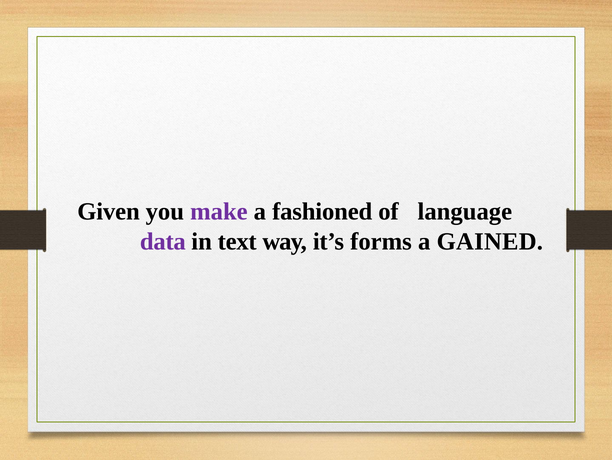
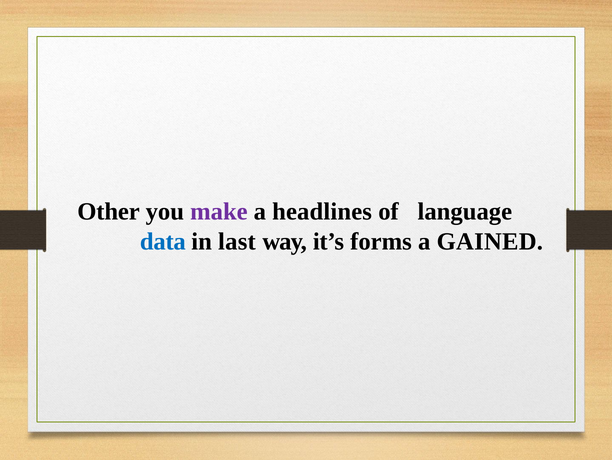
Given: Given -> Other
fashioned: fashioned -> headlines
data colour: purple -> blue
text: text -> last
